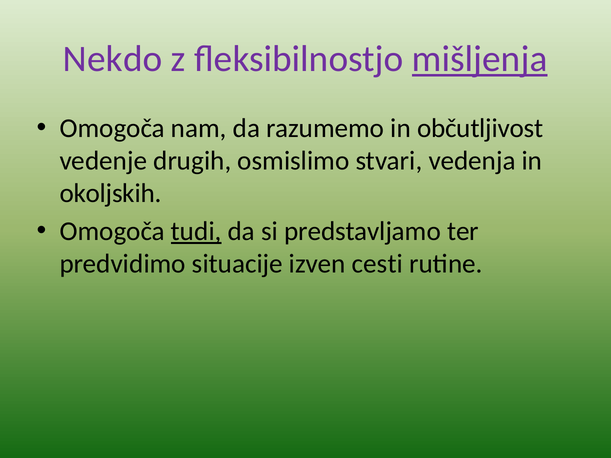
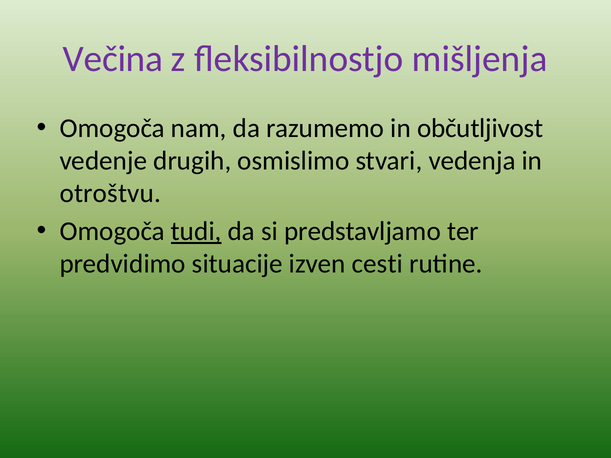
Nekdo: Nekdo -> Večina
mišljenja underline: present -> none
okoljskih: okoljskih -> otroštvu
